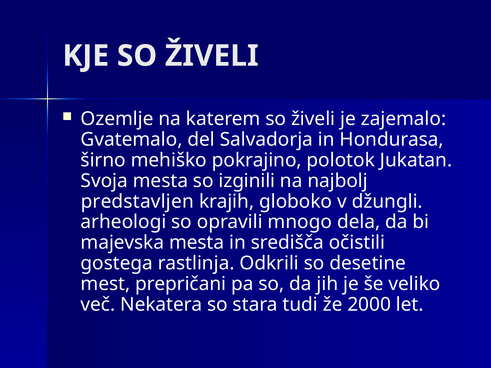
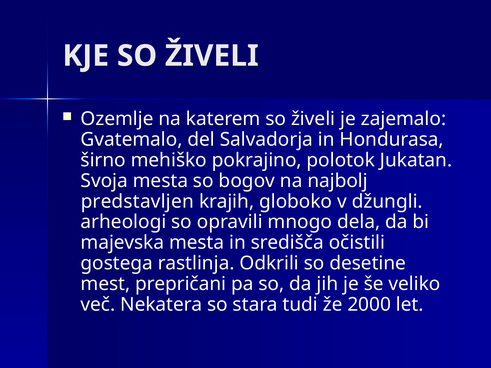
izginili: izginili -> bogov
